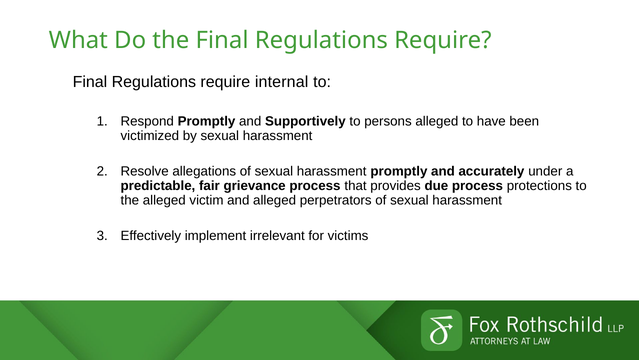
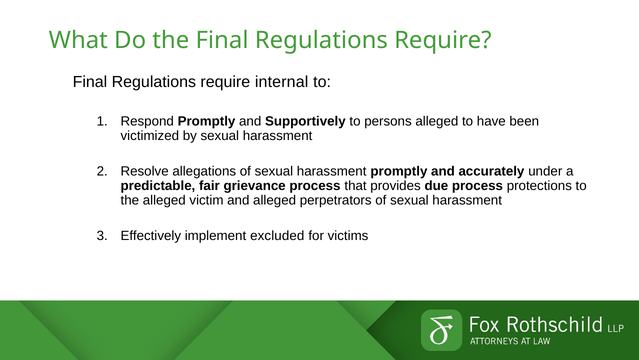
irrelevant: irrelevant -> excluded
